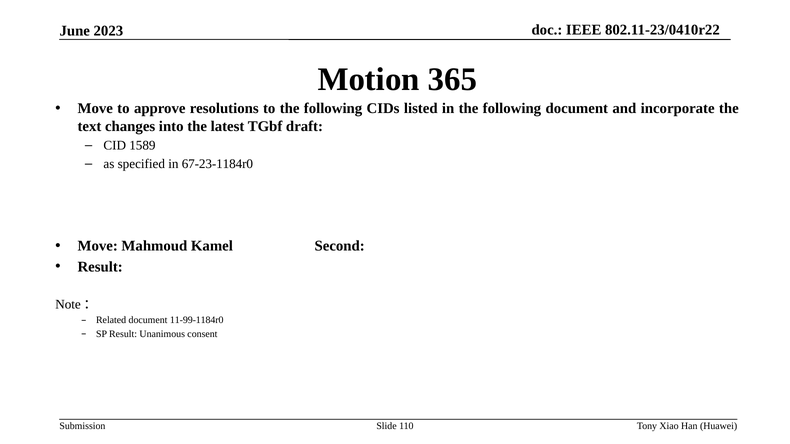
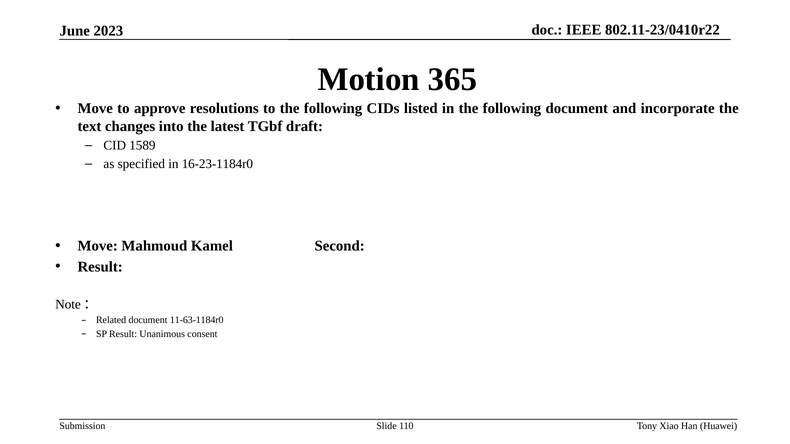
67-23-1184r0: 67-23-1184r0 -> 16-23-1184r0
11-99-1184r0: 11-99-1184r0 -> 11-63-1184r0
